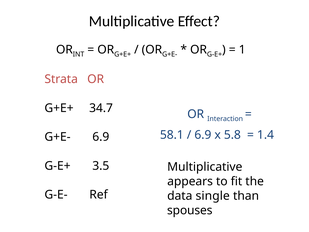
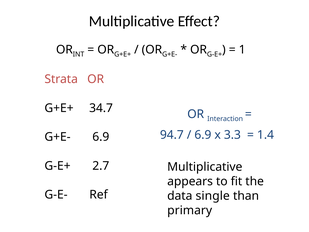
58.1: 58.1 -> 94.7
5.8: 5.8 -> 3.3
3.5: 3.5 -> 2.7
spouses: spouses -> primary
